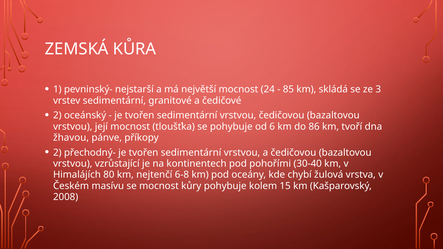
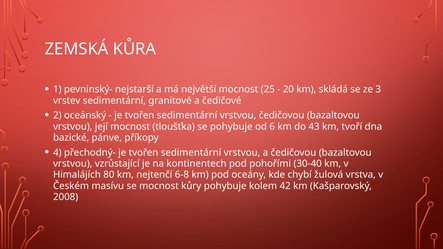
24: 24 -> 25
85: 85 -> 20
86: 86 -> 43
žhavou: žhavou -> bazické
2 at (57, 153): 2 -> 4
15: 15 -> 42
